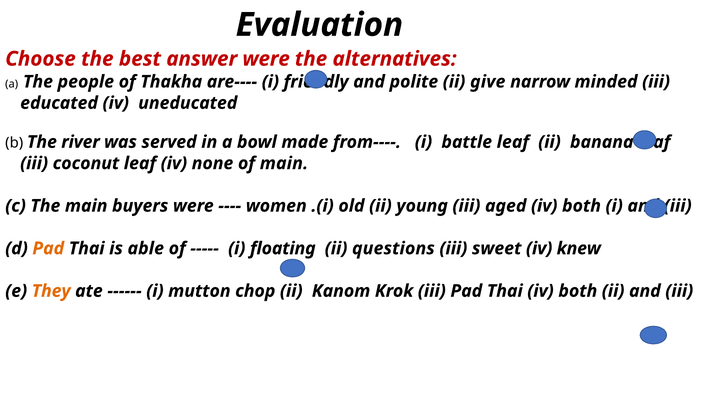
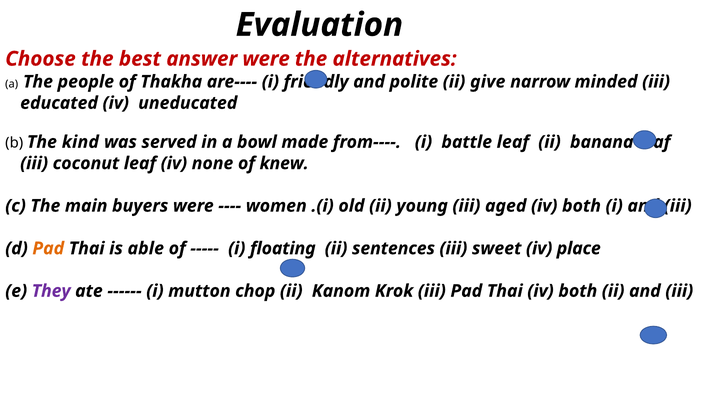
river: river -> kind
of main: main -> knew
questions: questions -> sentences
knew: knew -> place
They colour: orange -> purple
